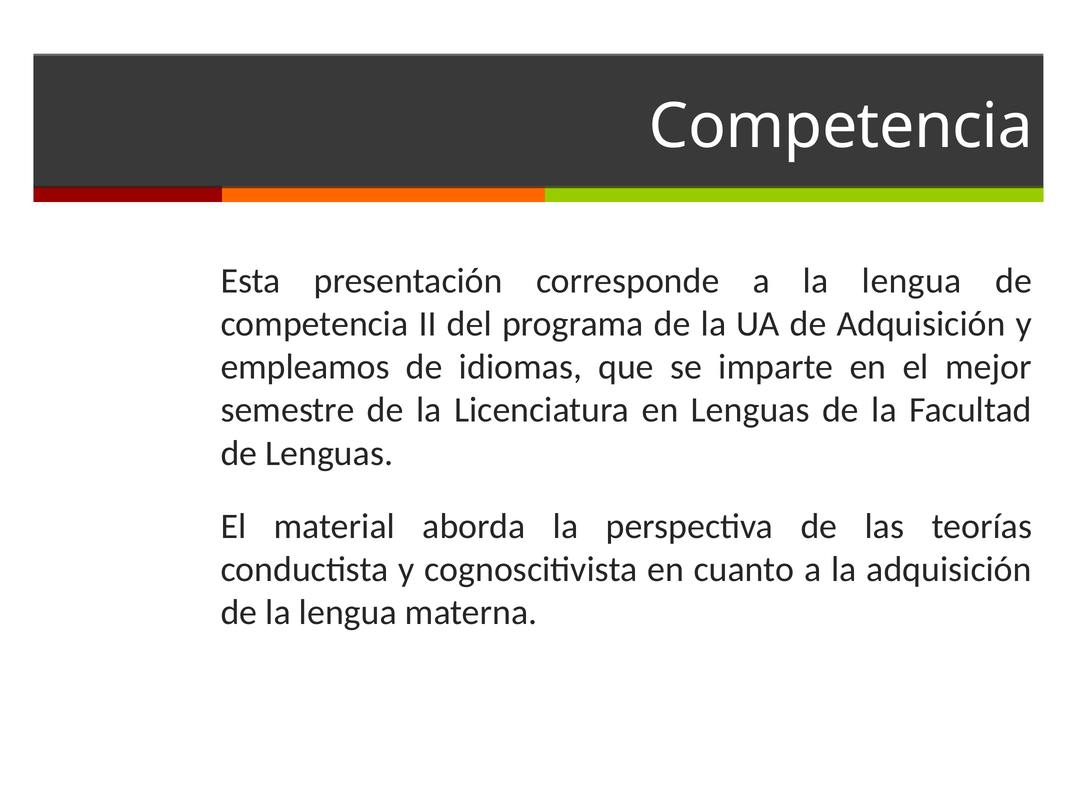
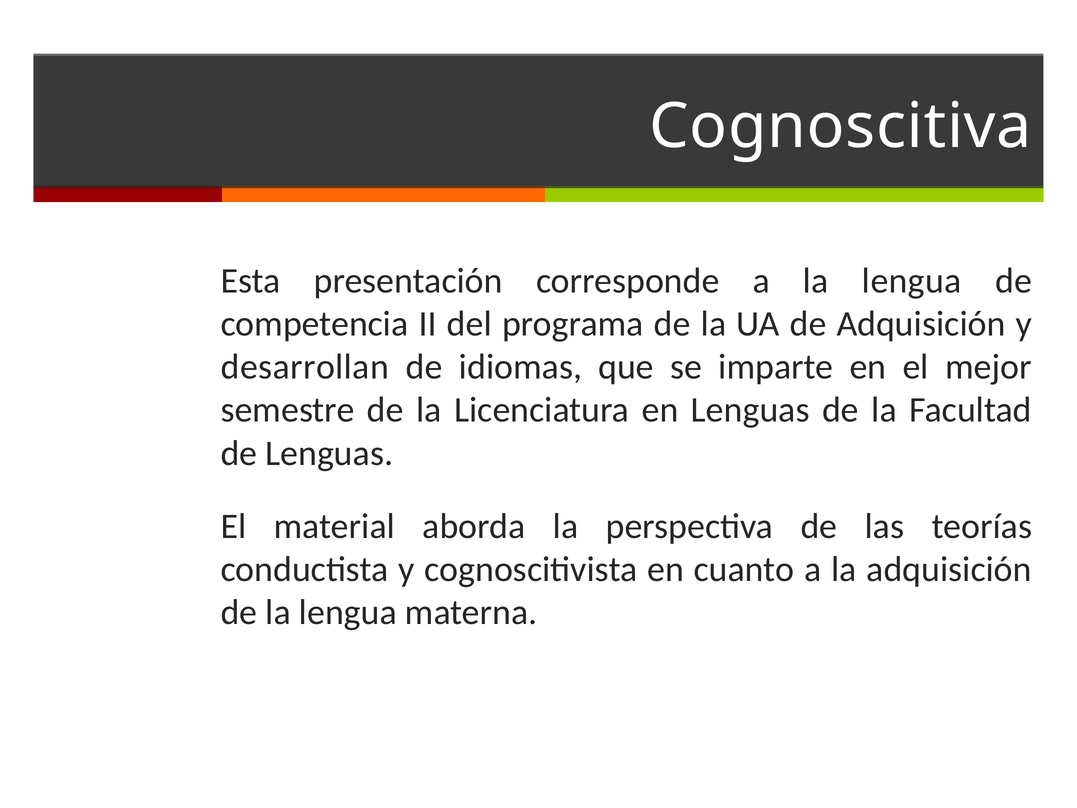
Competencia at (841, 126): Competencia -> Cognoscitiva
empleamos: empleamos -> desarrollan
